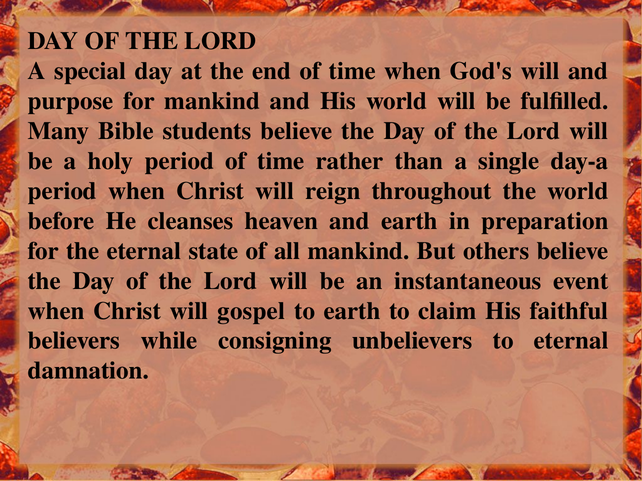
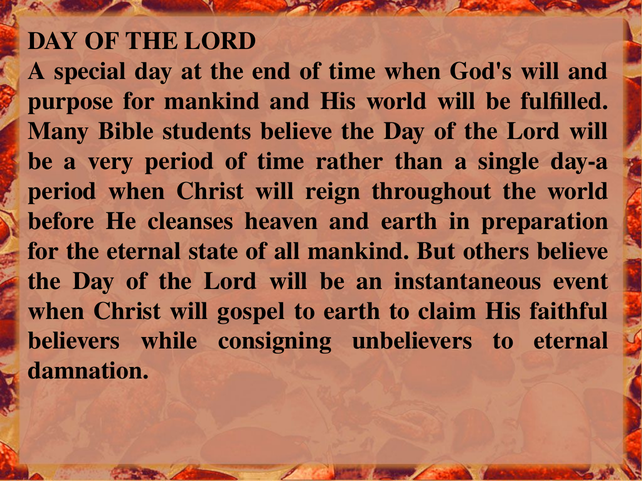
holy: holy -> very
